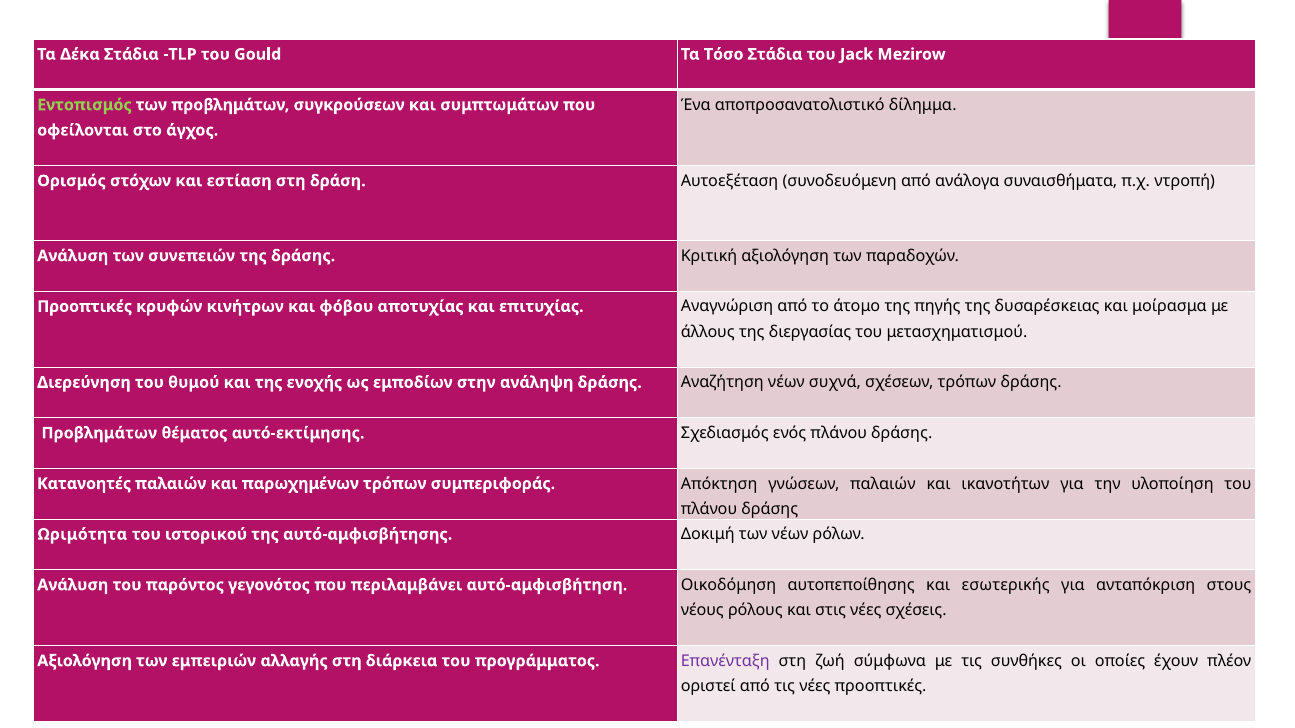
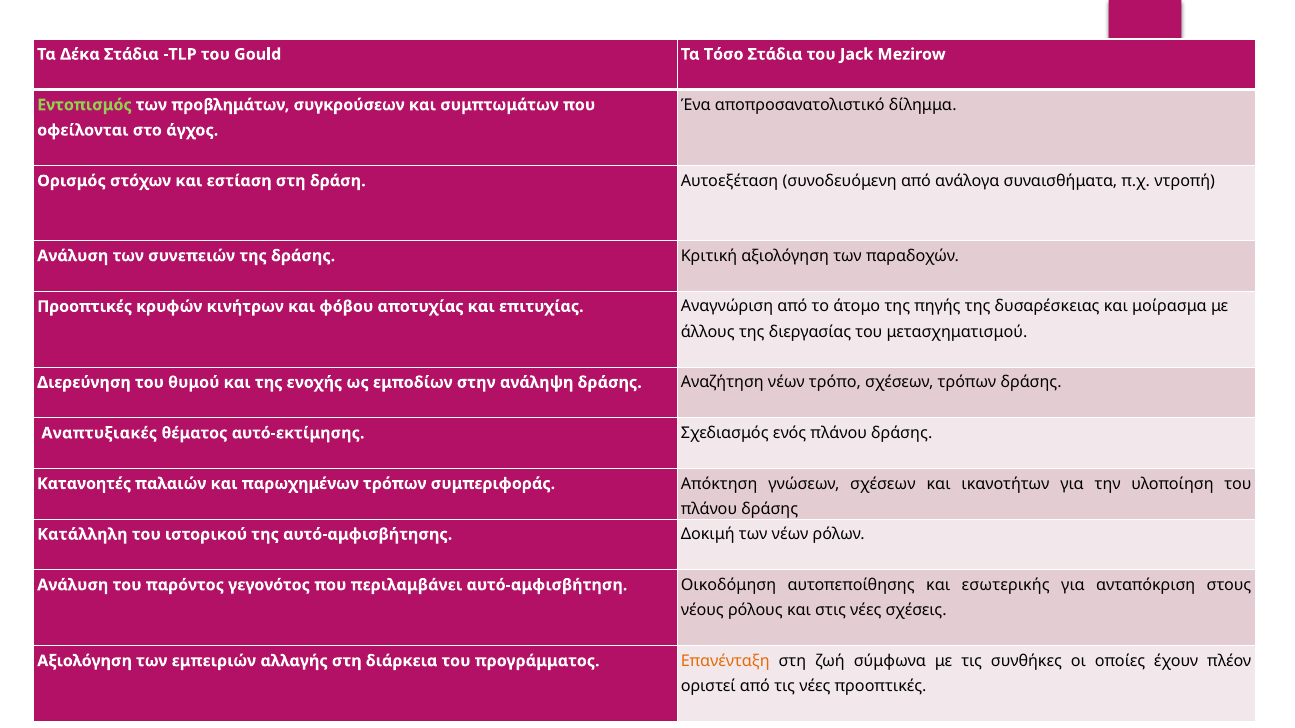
συχνά: συχνά -> τρόπο
Προβλημάτων at (99, 433): Προβλημάτων -> Αναπτυξιακές
γνώσεων παλαιών: παλαιών -> σχέσεων
Ωριμότητα: Ωριμότητα -> Κατάλληλη
Επανένταξη colour: purple -> orange
